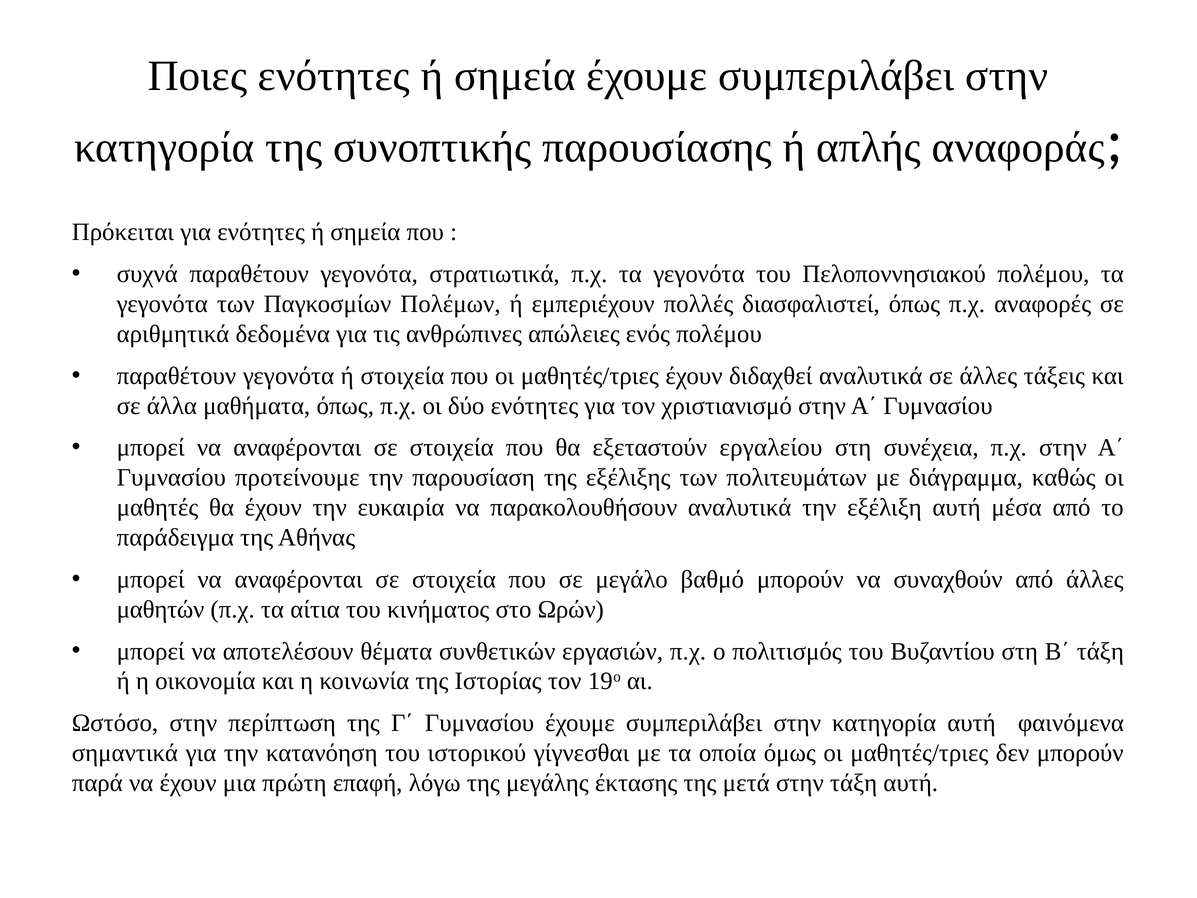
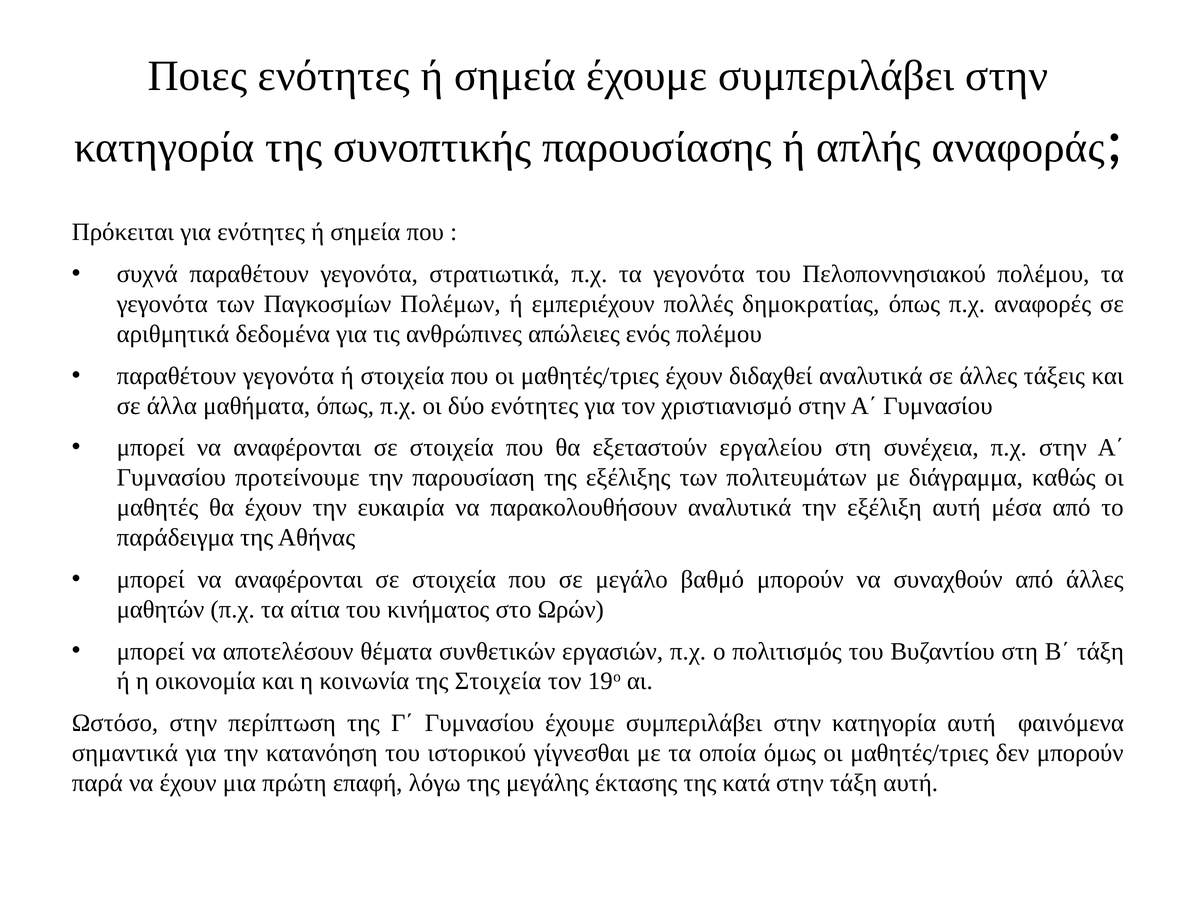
διασφαλιστεί: διασφαλιστεί -> δημοκρατίας
της Ιστορίας: Ιστορίας -> Στοιχεία
μετά: μετά -> κατά
